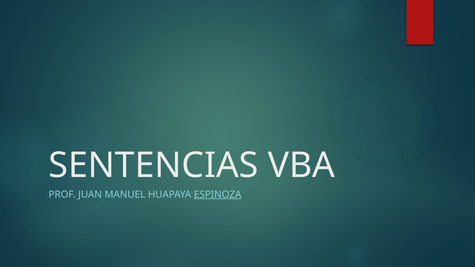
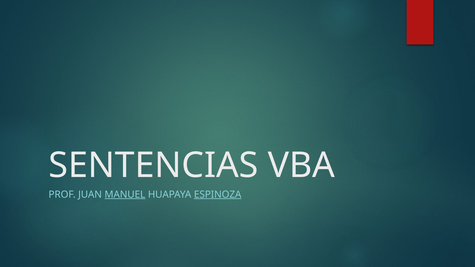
MANUEL underline: none -> present
